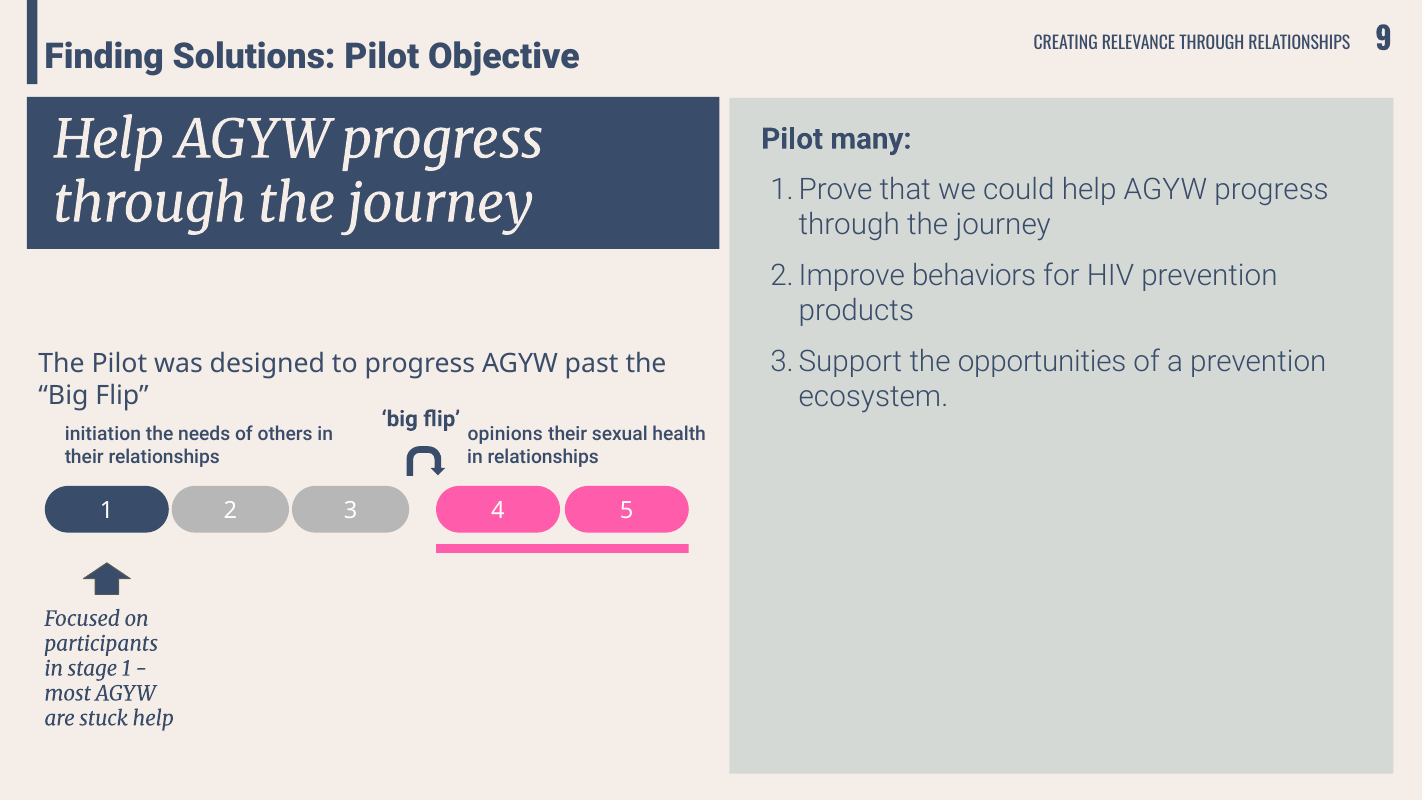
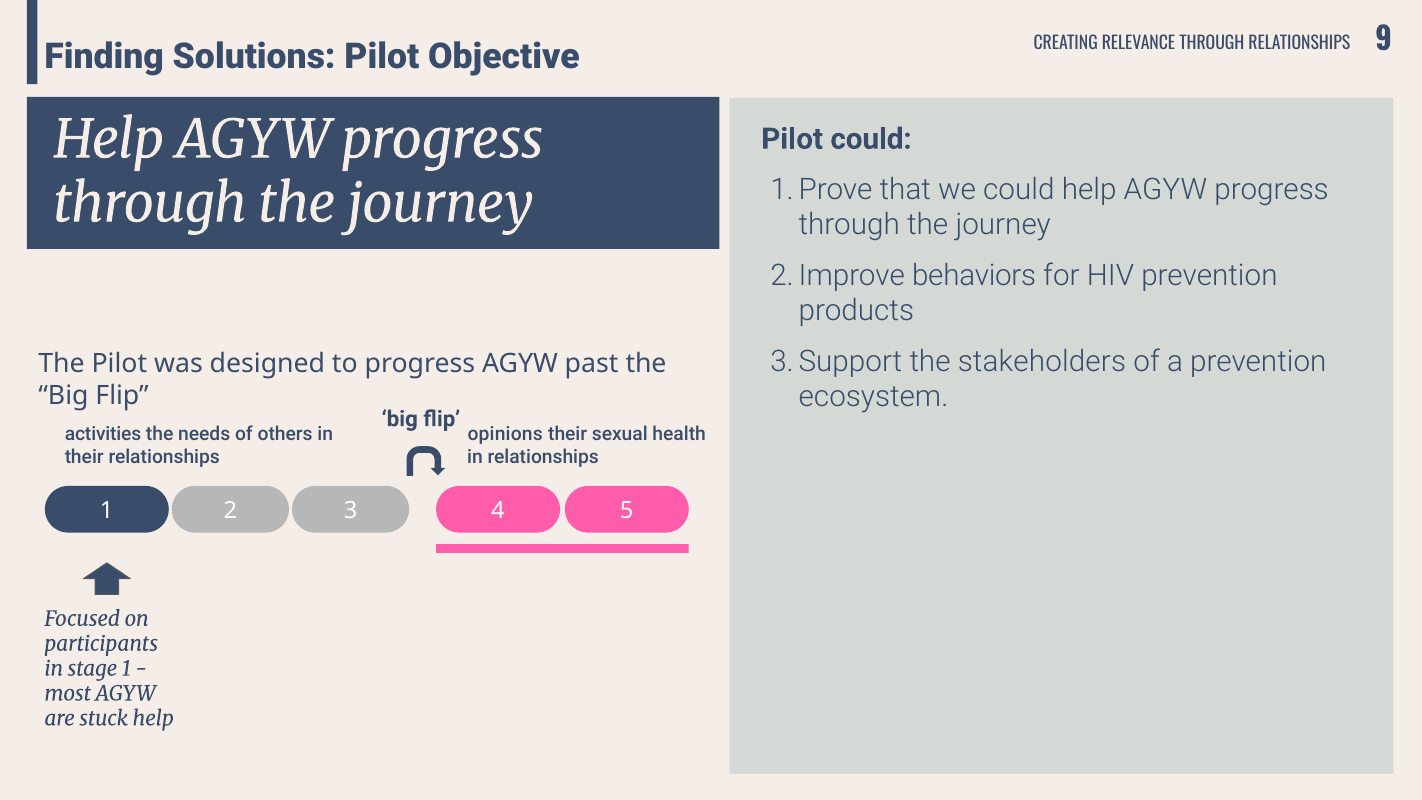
Pilot many: many -> could
opportunities: opportunities -> stakeholders
initiation: initiation -> activities
